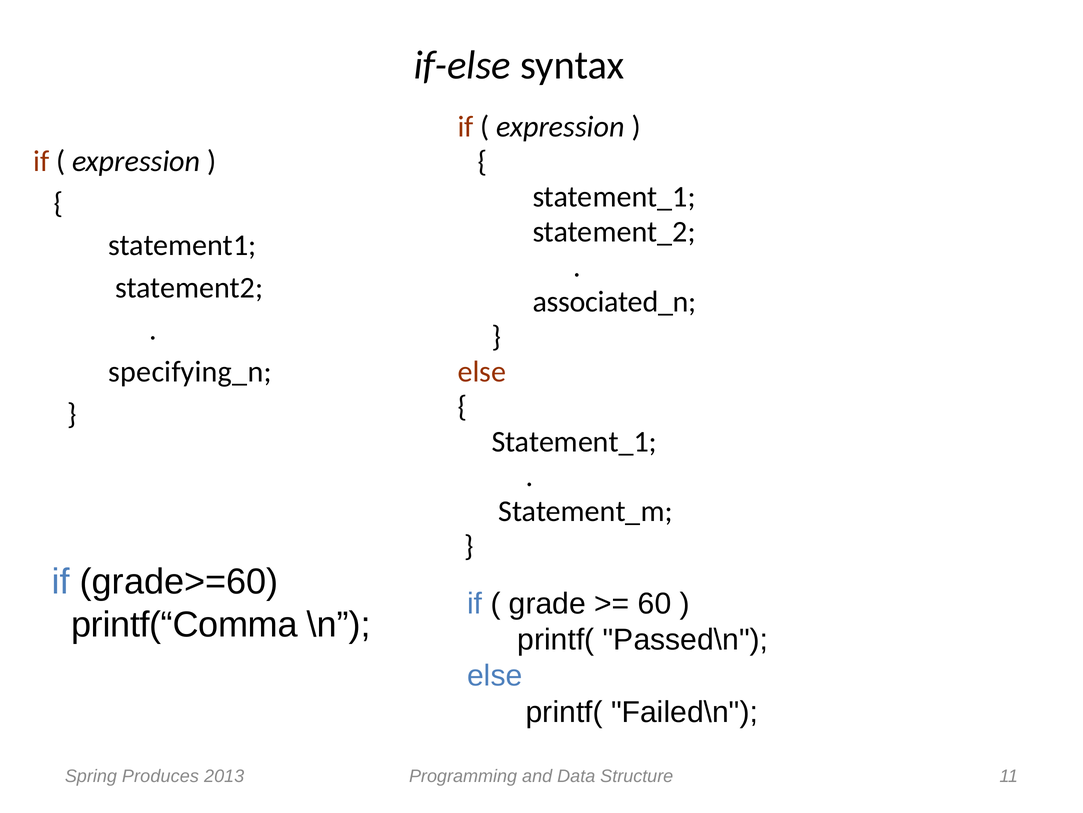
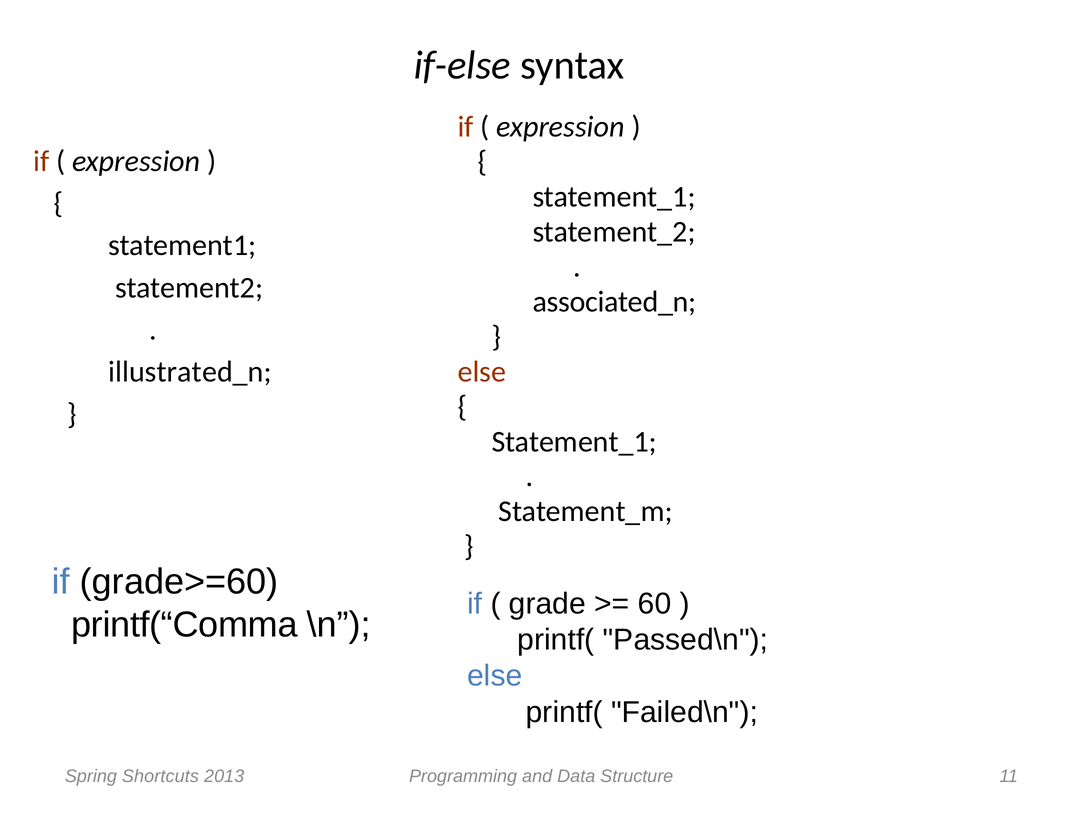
specifying_n: specifying_n -> illustrated_n
Produces: Produces -> Shortcuts
